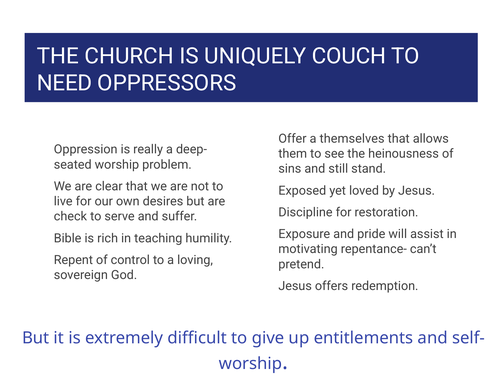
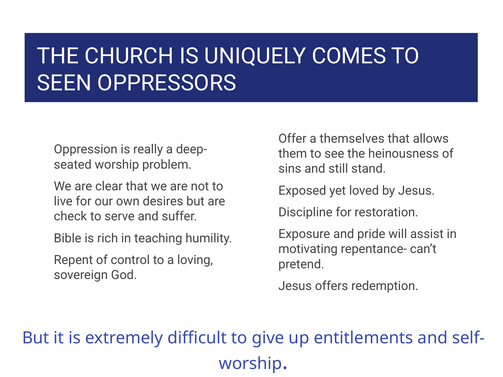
COUCH: COUCH -> COMES
NEED: NEED -> SEEN
